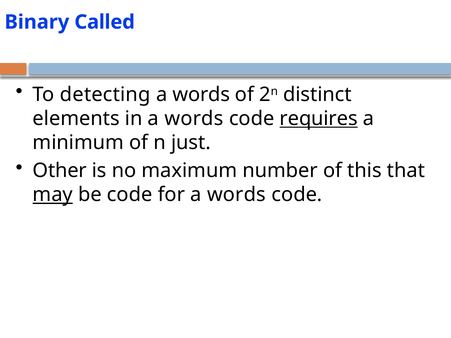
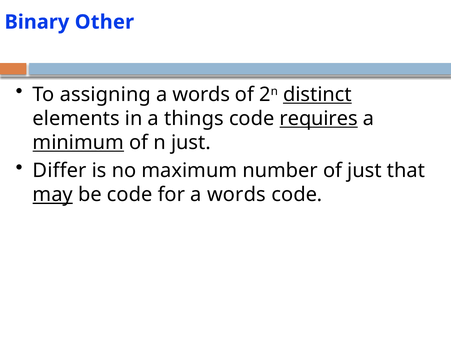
Called: Called -> Other
detecting: detecting -> assigning
distinct underline: none -> present
in a words: words -> things
minimum underline: none -> present
Other: Other -> Differ
of this: this -> just
